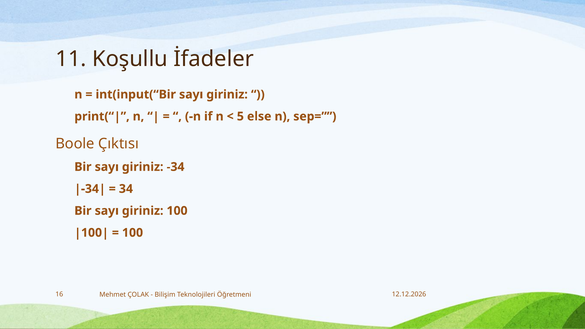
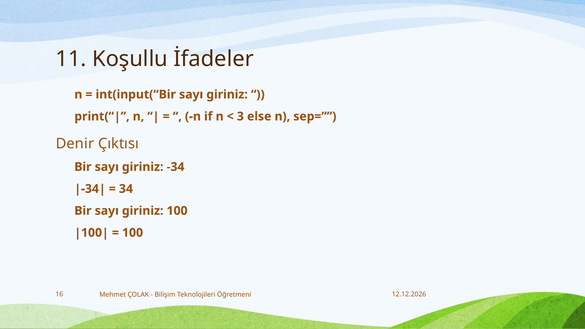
5: 5 -> 3
Boole: Boole -> Denir
